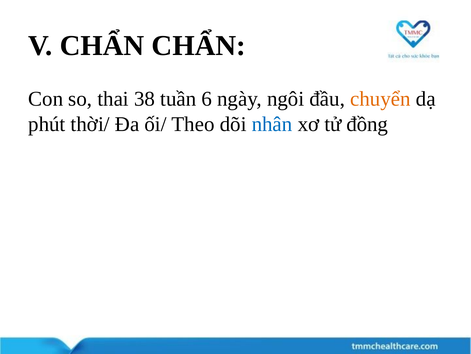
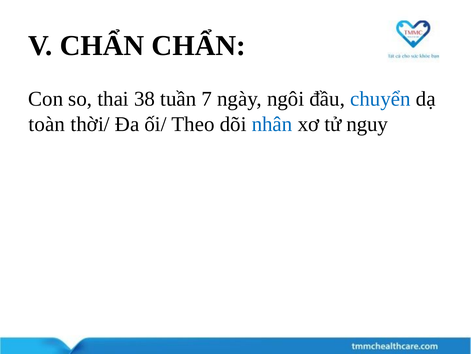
6: 6 -> 7
chuyển colour: orange -> blue
phút: phút -> toàn
đồng: đồng -> nguy
